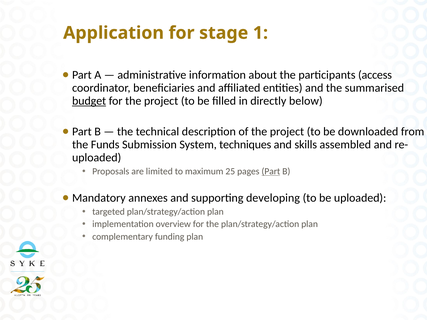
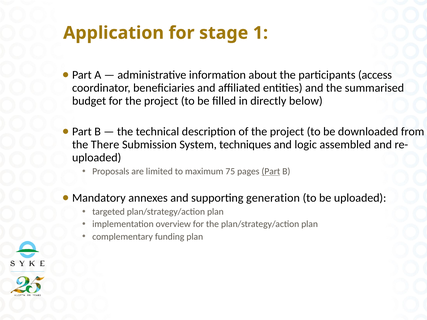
budget underline: present -> none
Funds: Funds -> There
skills: skills -> logic
25: 25 -> 75
developing: developing -> generation
